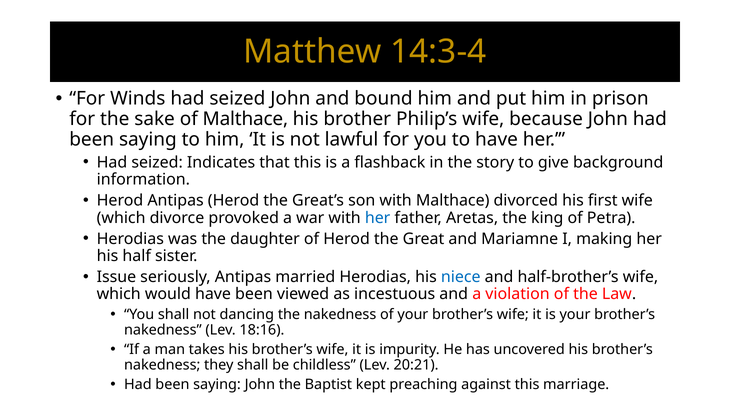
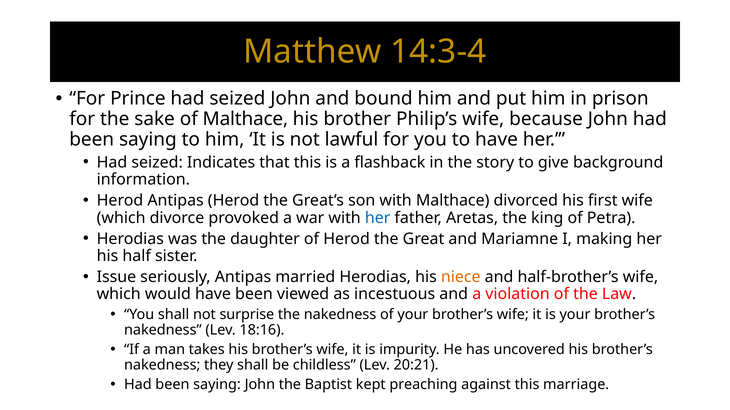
Winds: Winds -> Prince
niece colour: blue -> orange
dancing: dancing -> surprise
